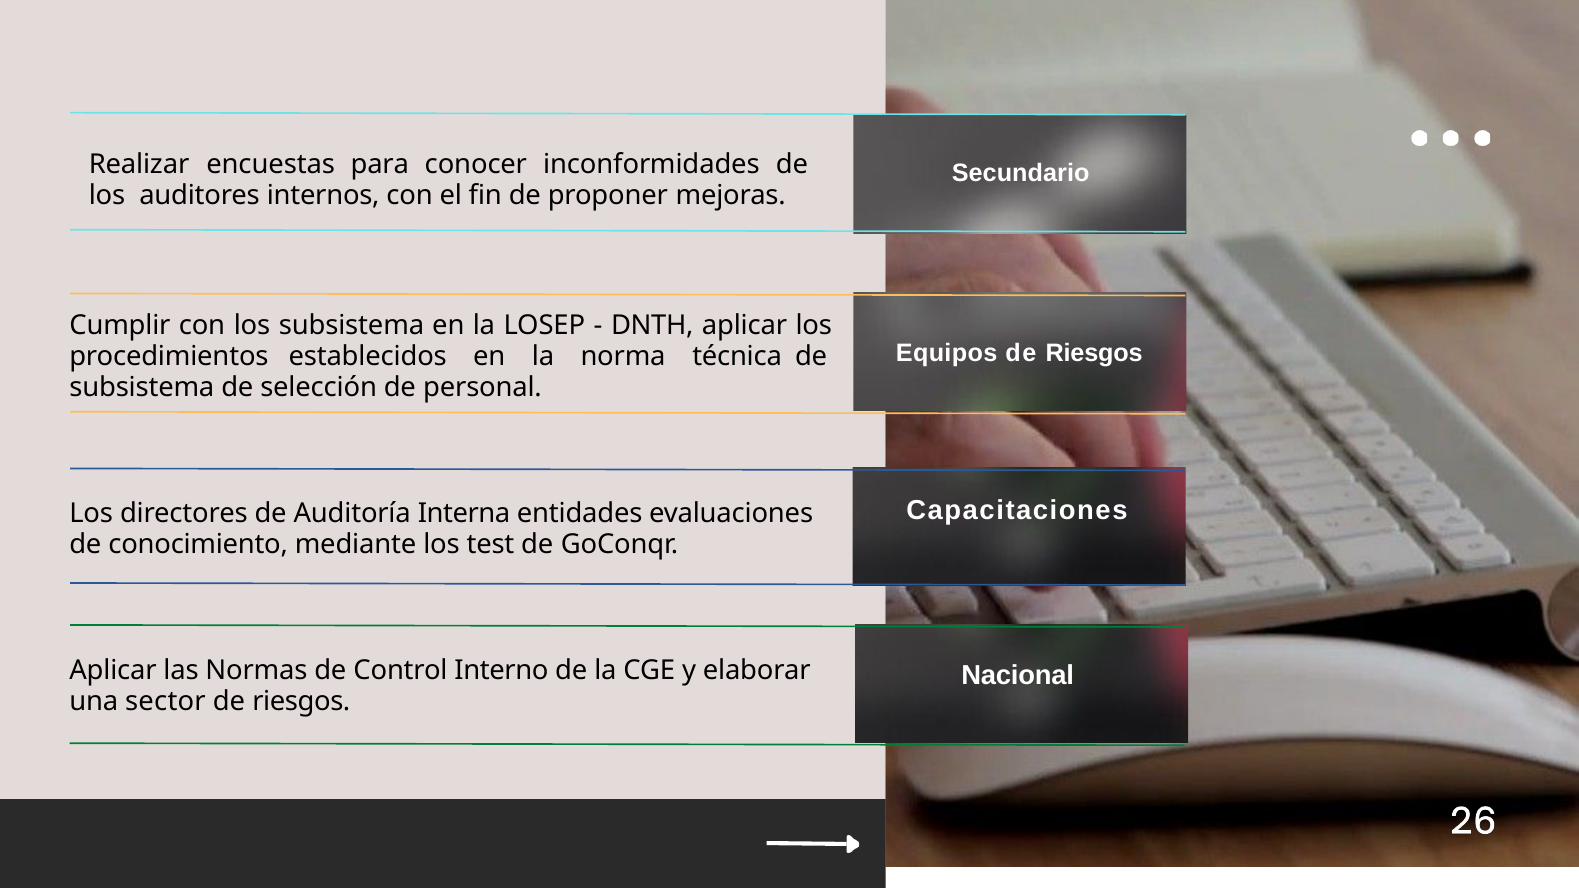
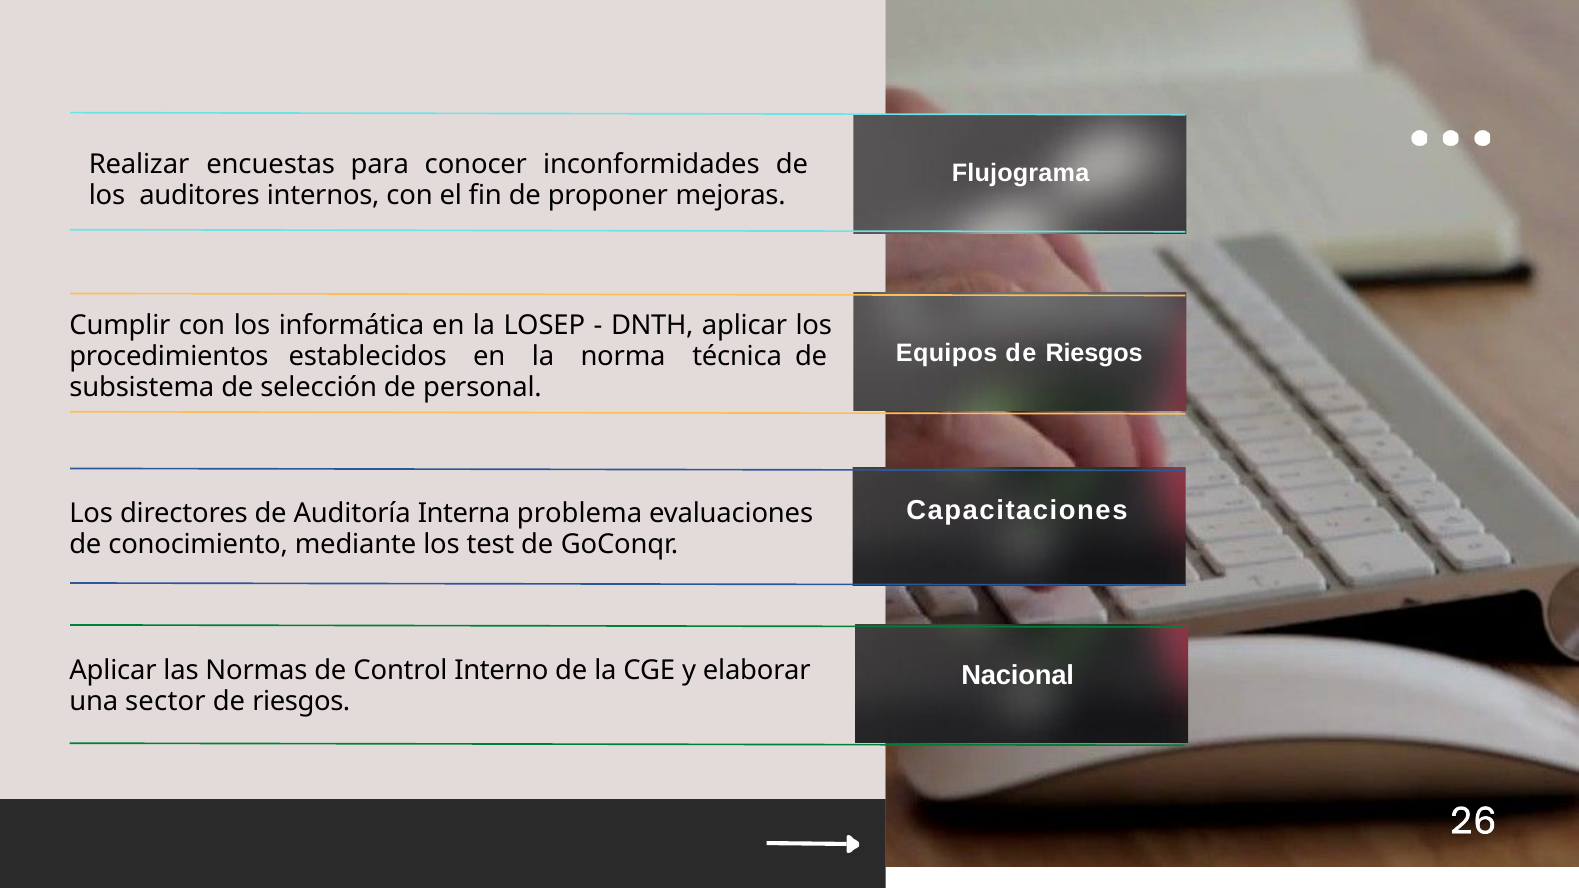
Secundario: Secundario -> Flujograma
los subsistema: subsistema -> informática
entidades: entidades -> problema
